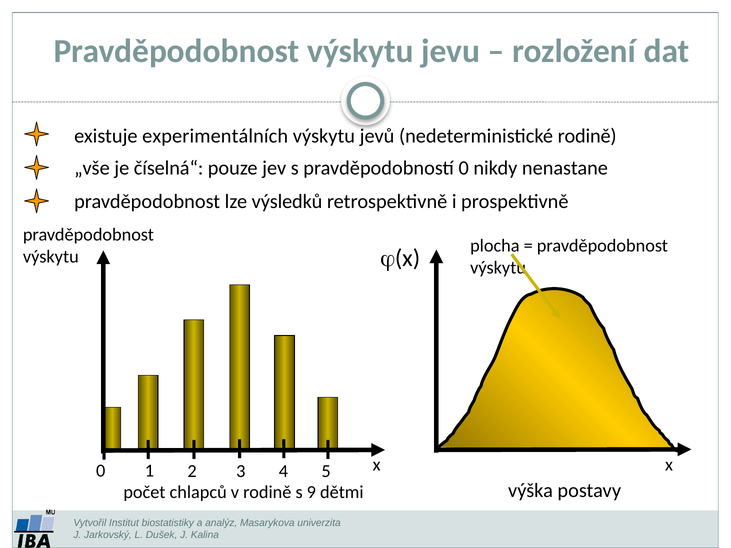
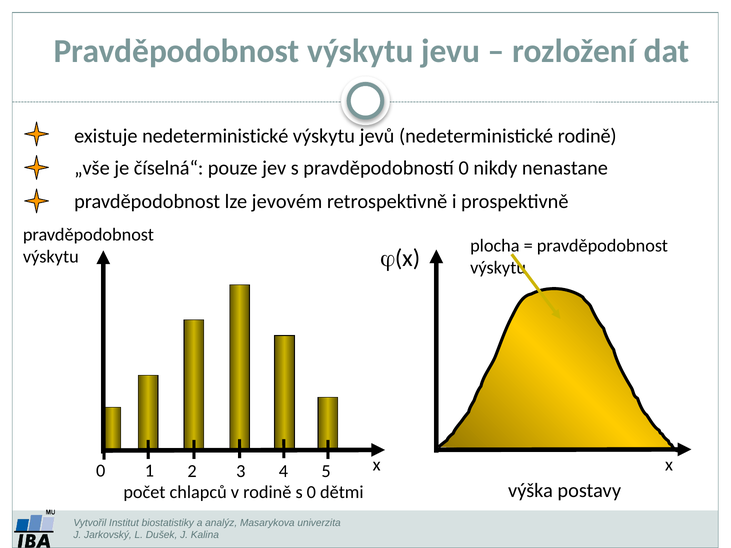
existuje experimentálních: experimentálních -> nedeterministické
výsledků: výsledků -> jevovém
s 9: 9 -> 0
